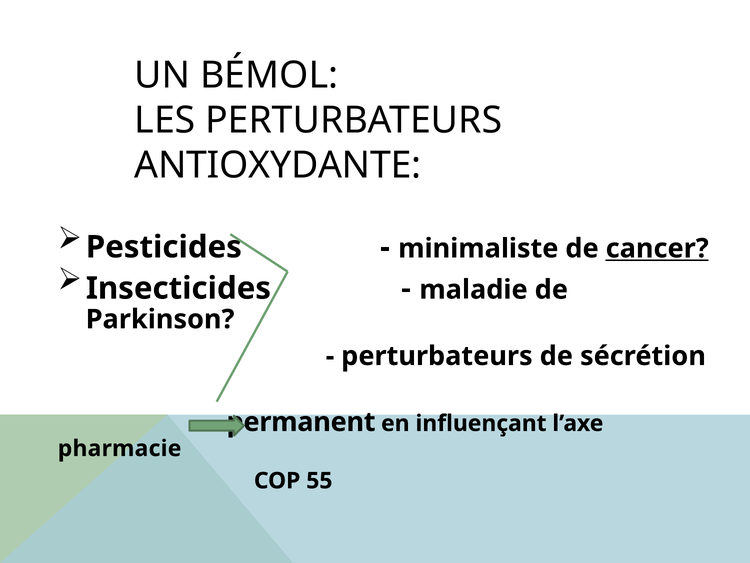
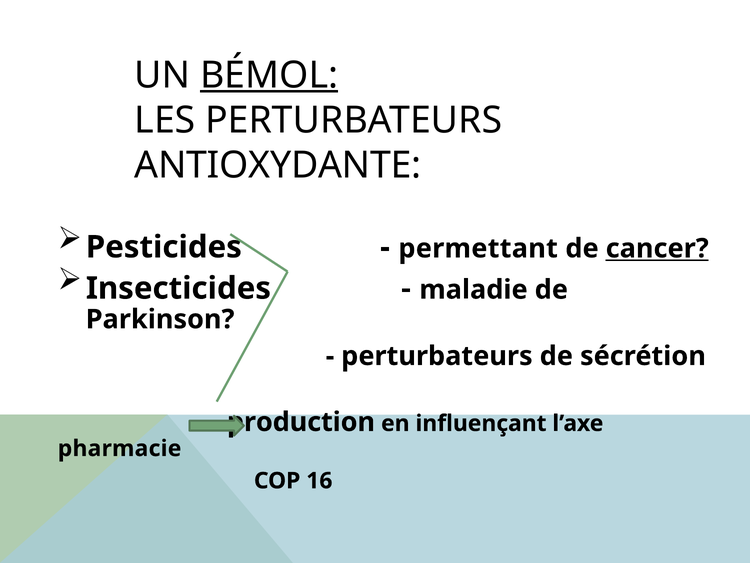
BÉMOL underline: none -> present
minimaliste: minimaliste -> permettant
permanent: permanent -> production
55: 55 -> 16
